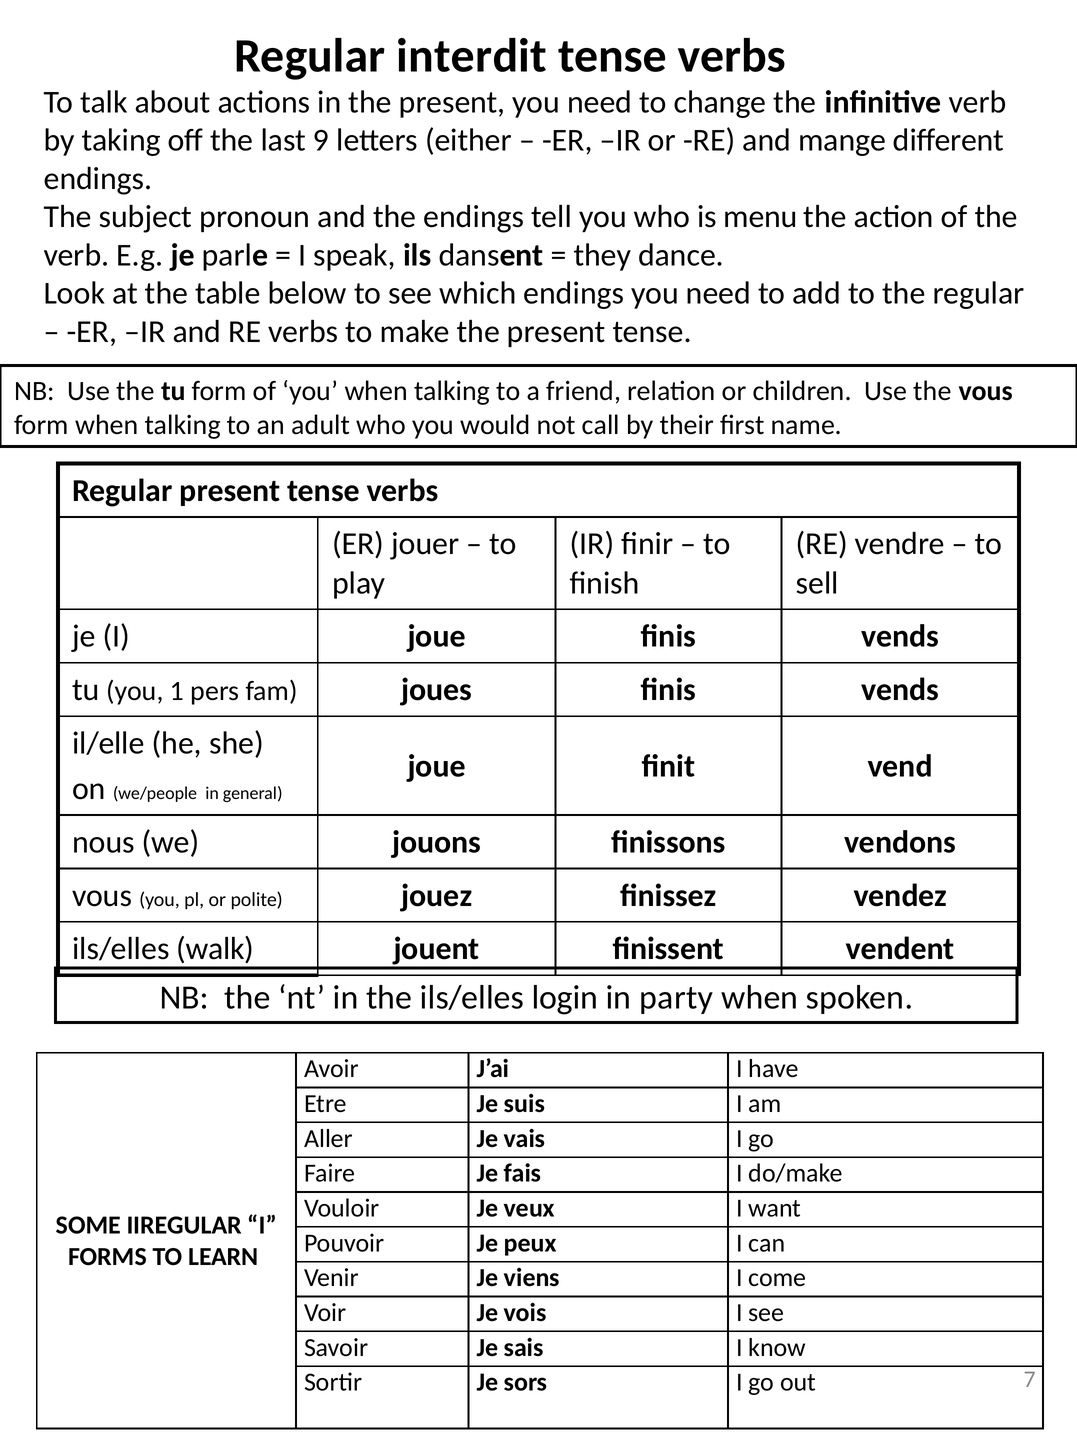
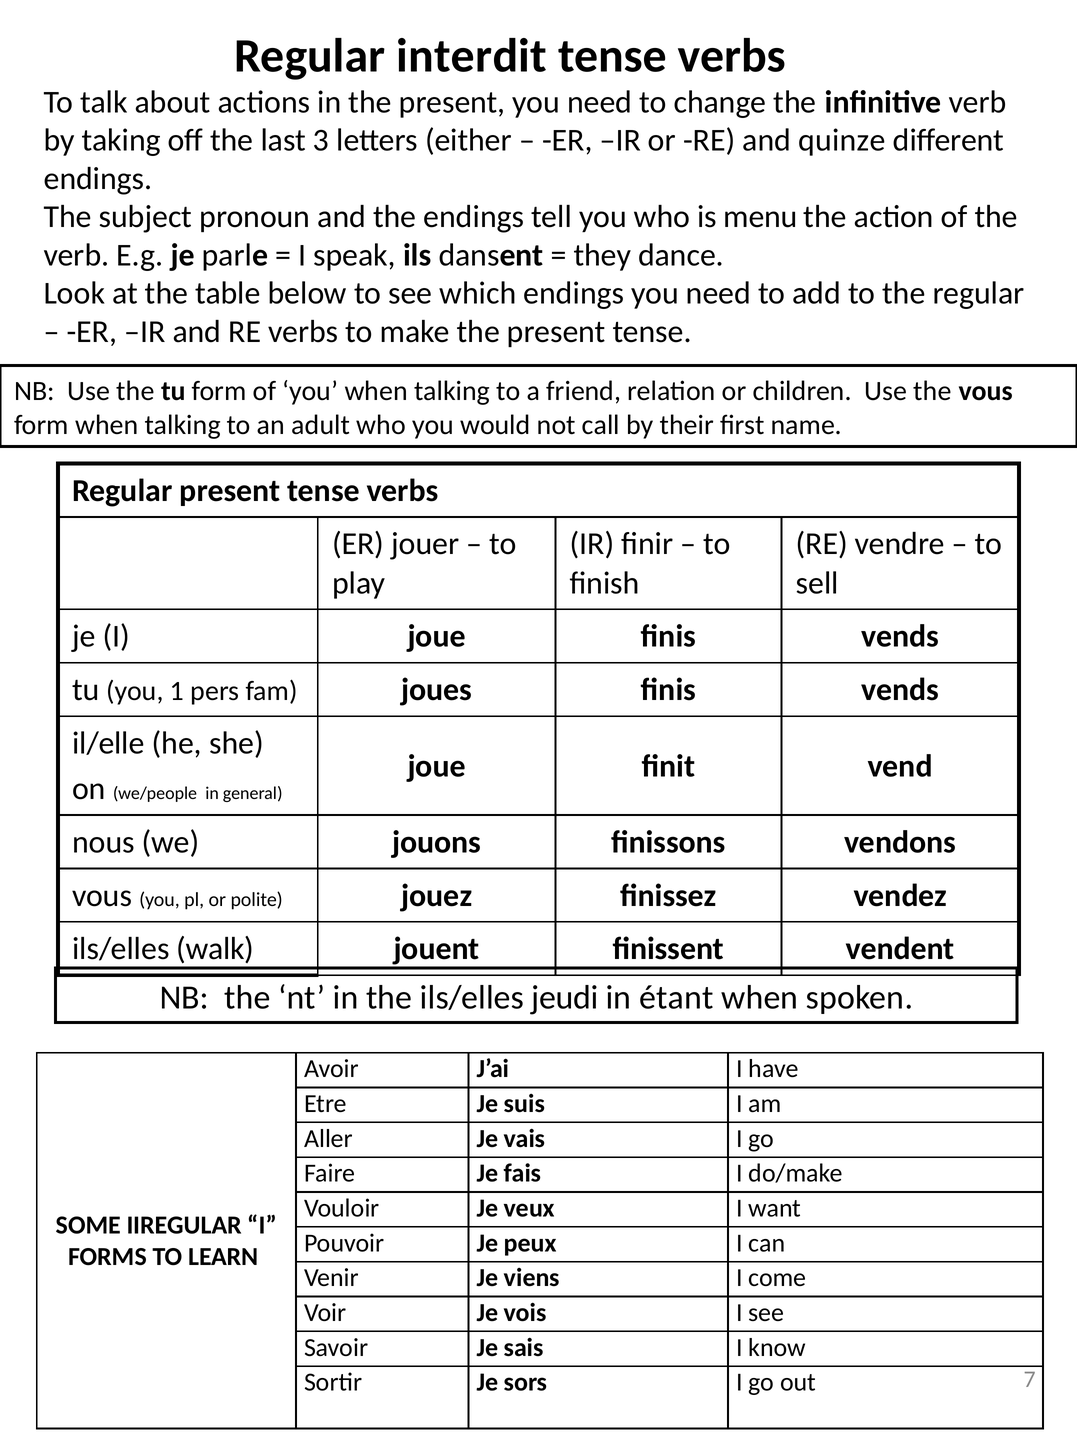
9: 9 -> 3
mange: mange -> quinze
login: login -> jeudi
party: party -> étant
